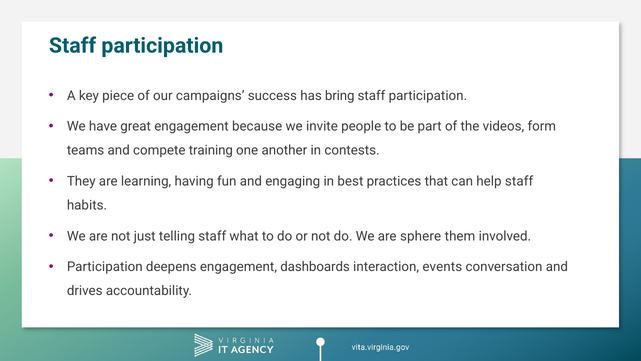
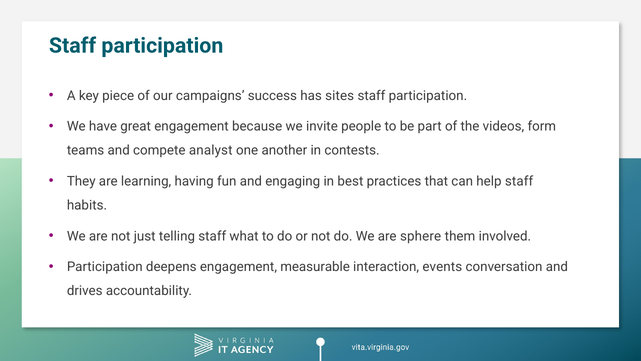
bring: bring -> sites
training: training -> analyst
dashboards: dashboards -> measurable
